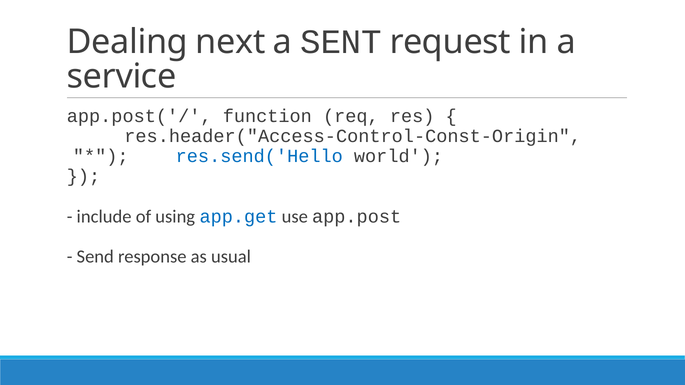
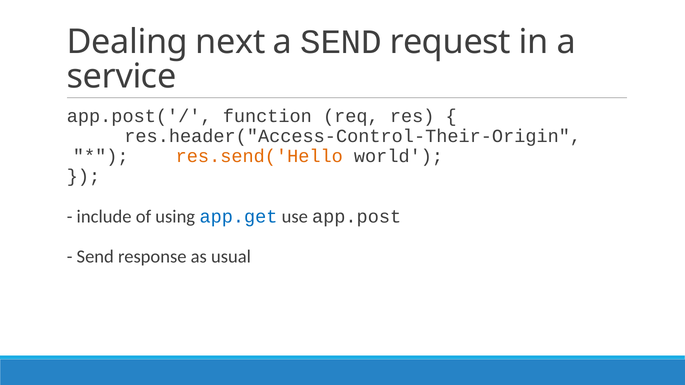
a SENT: SENT -> SEND
res.header("Access-Control-Const-Origin: res.header("Access-Control-Const-Origin -> res.header("Access-Control-Their-Origin
res.send('Hello colour: blue -> orange
